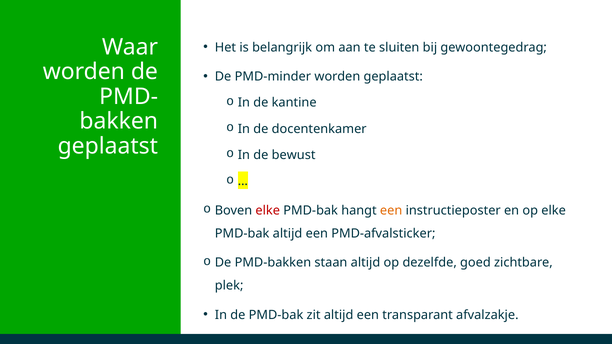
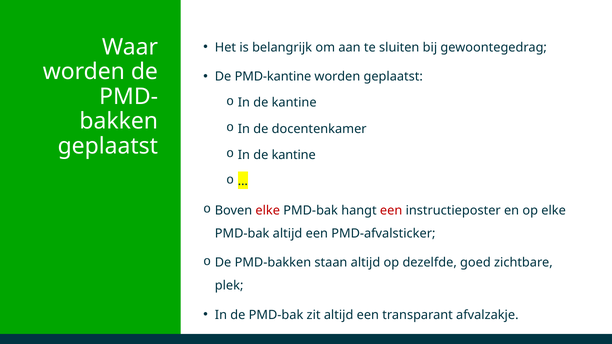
PMD-minder: PMD-minder -> PMD-kantine
bewust at (294, 155): bewust -> kantine
een at (391, 211) colour: orange -> red
